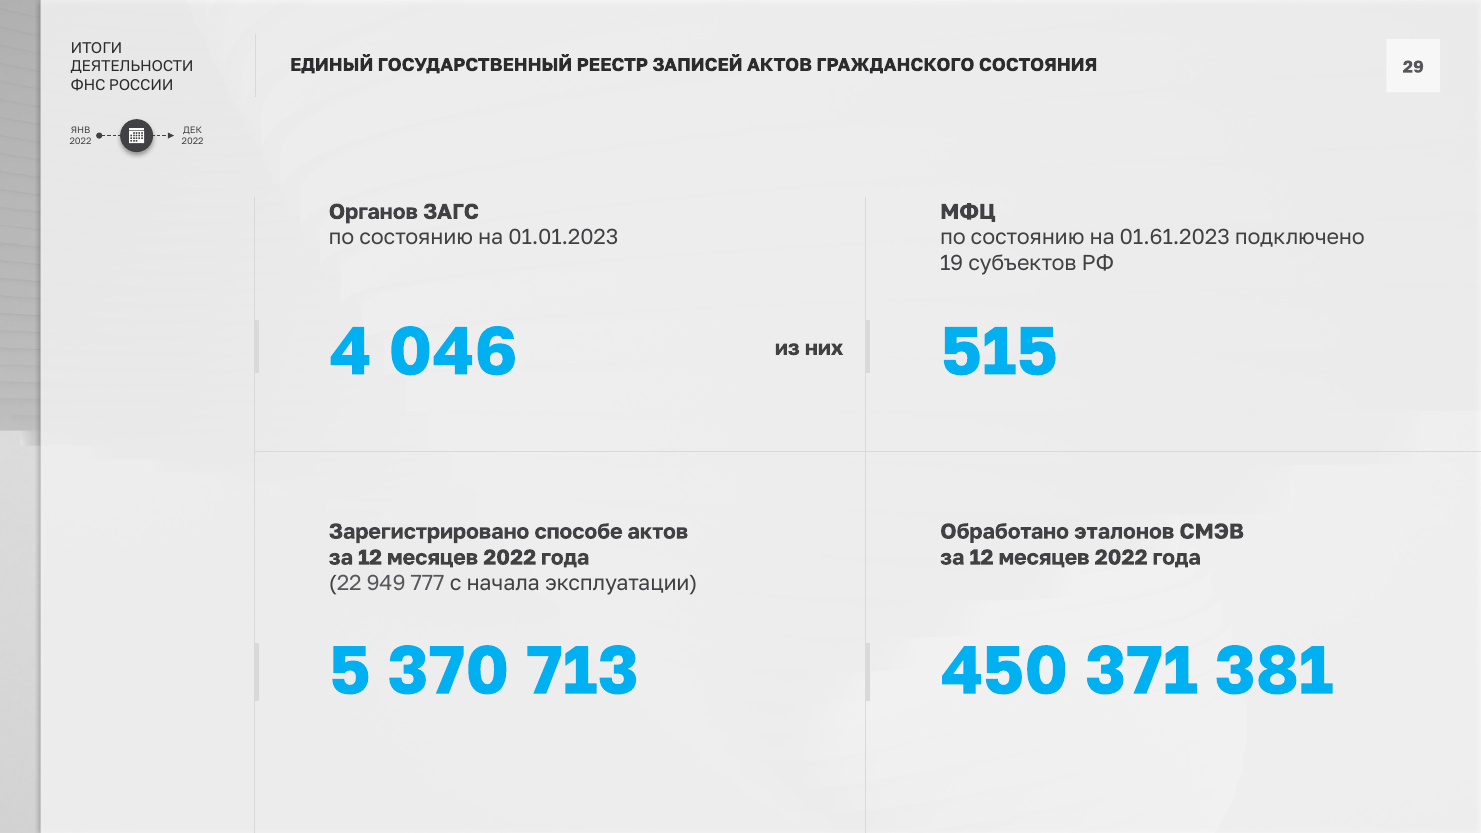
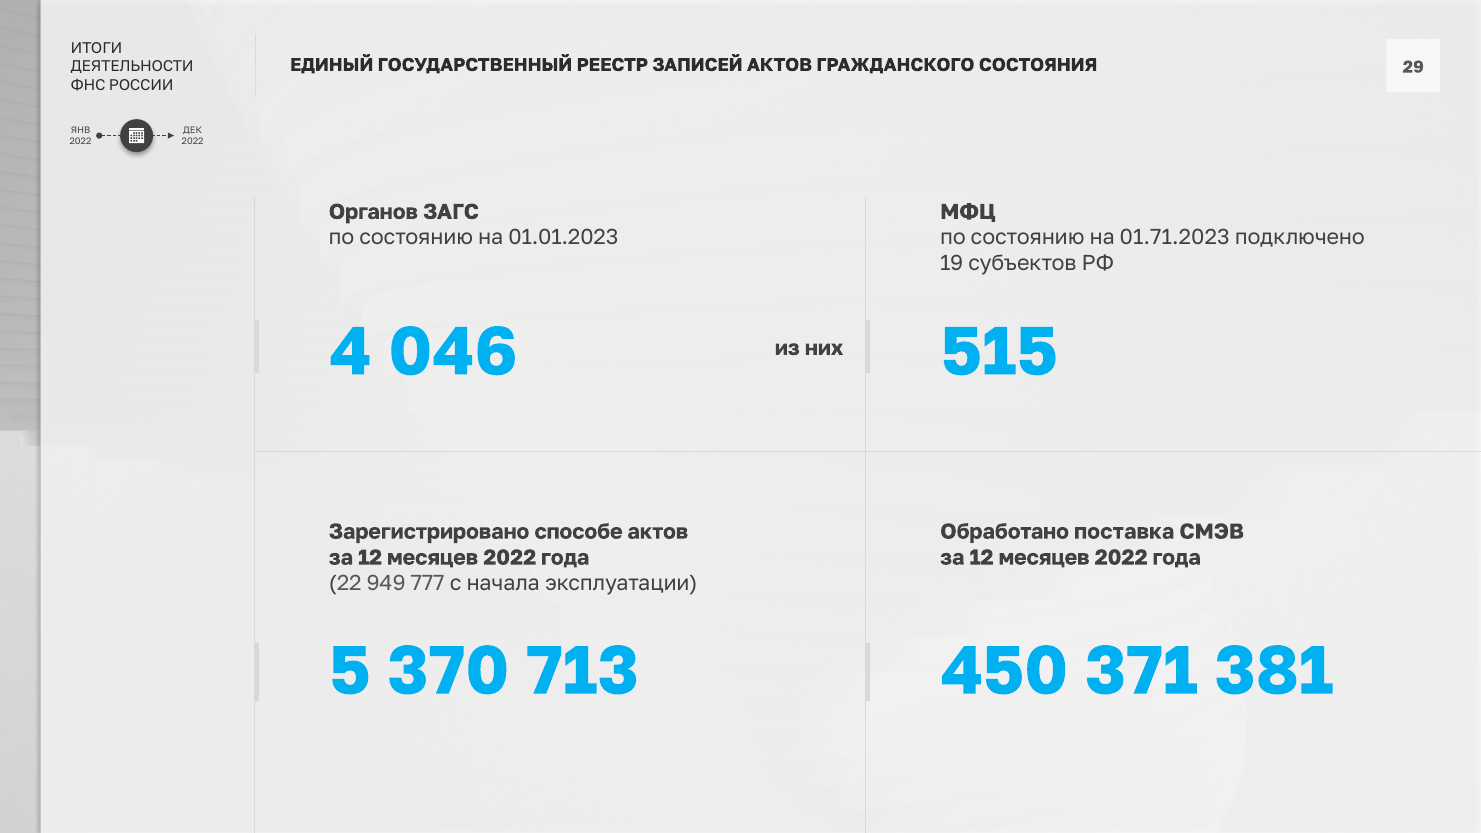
01.61.2023: 01.61.2023 -> 01.71.2023
эталонов: эталонов -> поставка
